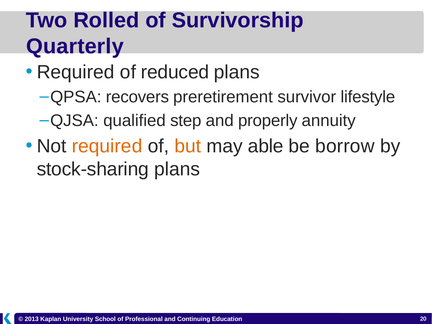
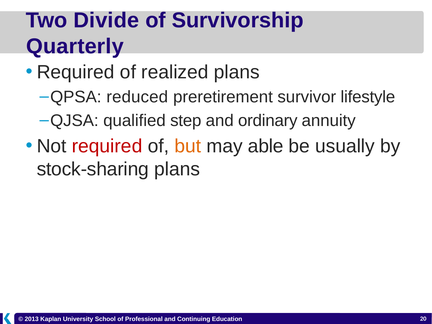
Rolled: Rolled -> Divide
reduced: reduced -> realized
recovers: recovers -> reduced
properly: properly -> ordinary
required at (107, 146) colour: orange -> red
borrow: borrow -> usually
